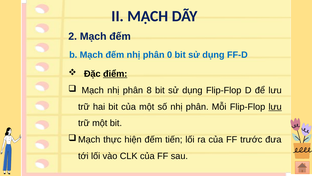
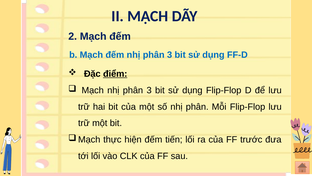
đếm nhị phân 0: 0 -> 3
Mạch nhị phân 8: 8 -> 3
lưu at (275, 106) underline: present -> none
